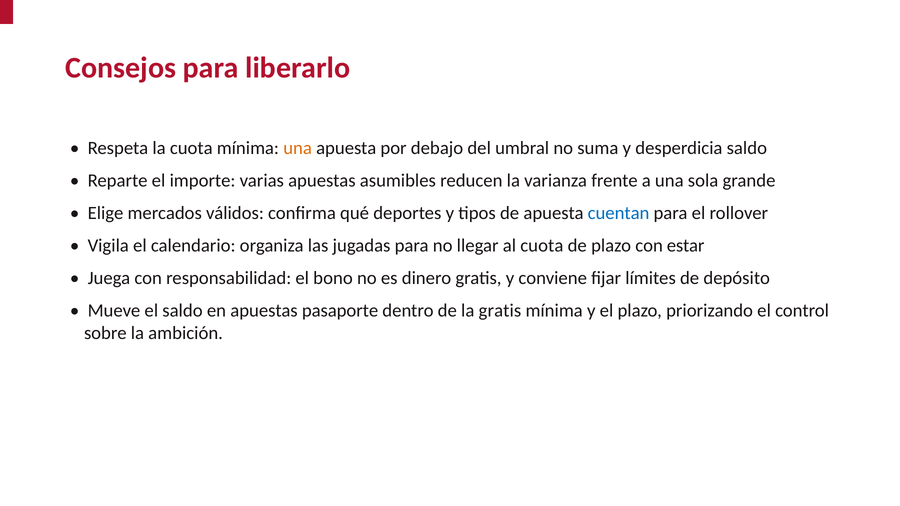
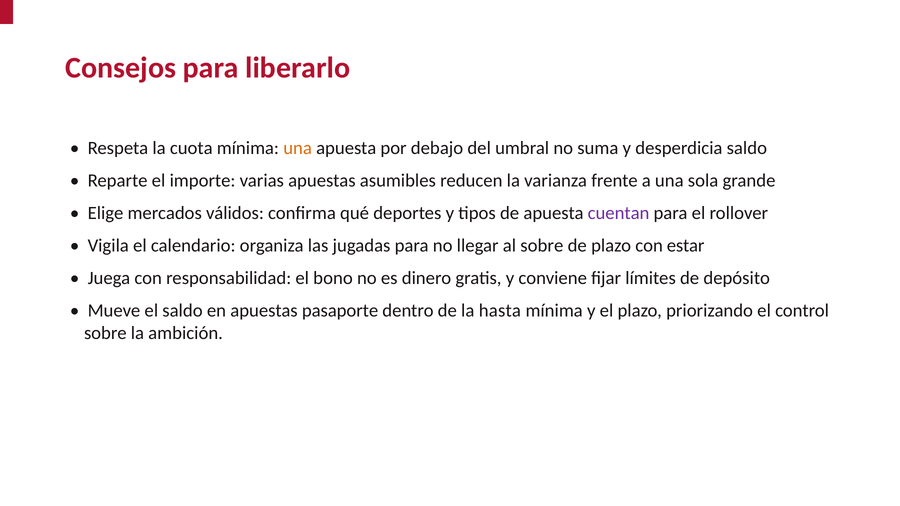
cuentan colour: blue -> purple
al cuota: cuota -> sobre
la gratis: gratis -> hasta
